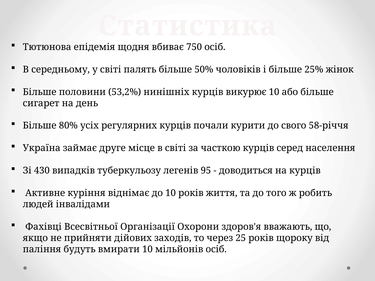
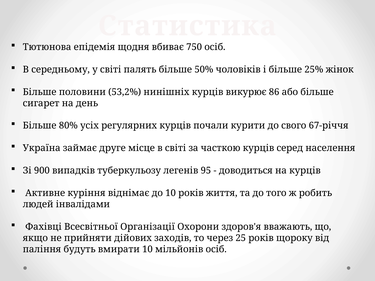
викурює 10: 10 -> 86
58-річчя: 58-річчя -> 67-річчя
430: 430 -> 900
